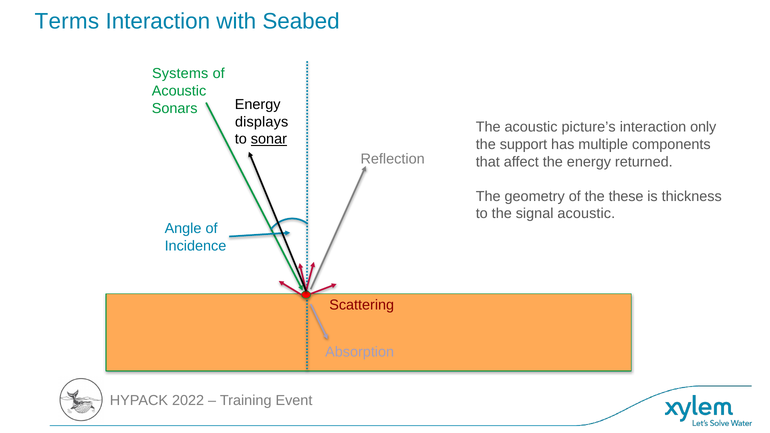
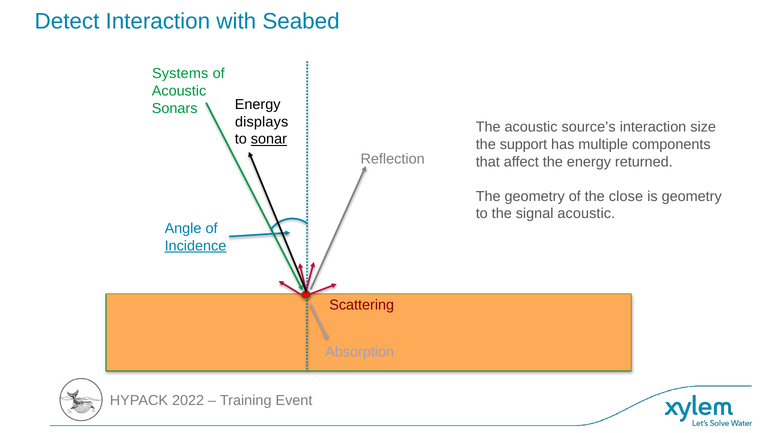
Terms: Terms -> Detect
picture’s: picture’s -> source’s
only: only -> size
these: these -> close
is thickness: thickness -> geometry
Incidence underline: none -> present
